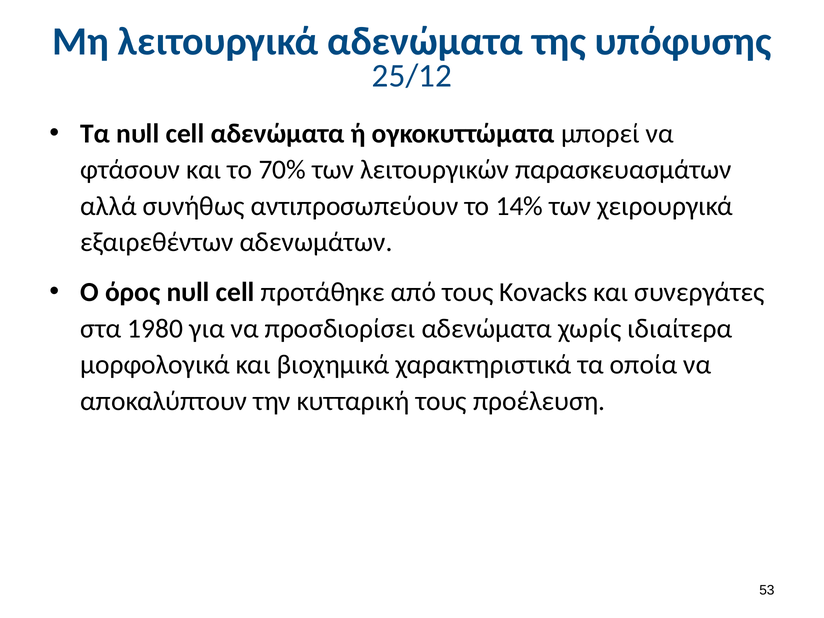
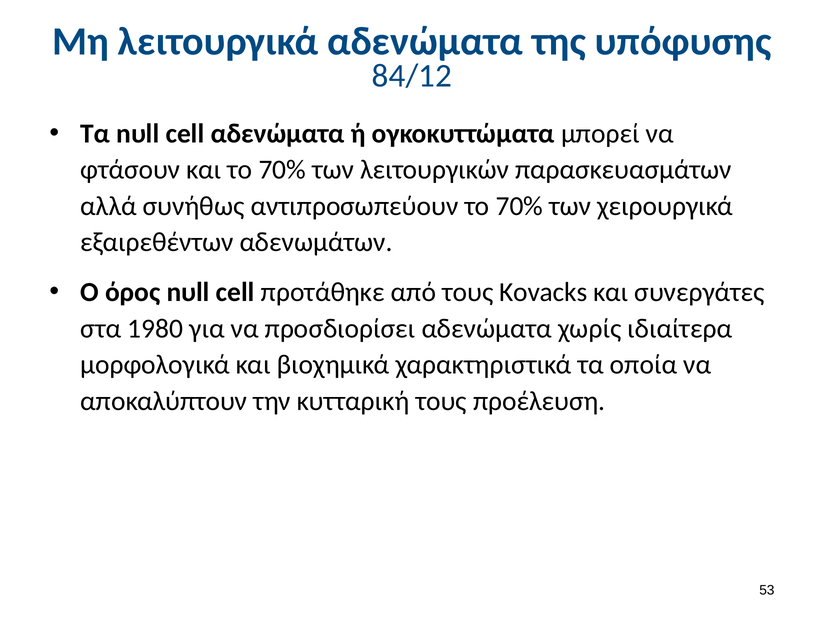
25/12: 25/12 -> 84/12
αντιπροσωπεύουν το 14%: 14% -> 70%
